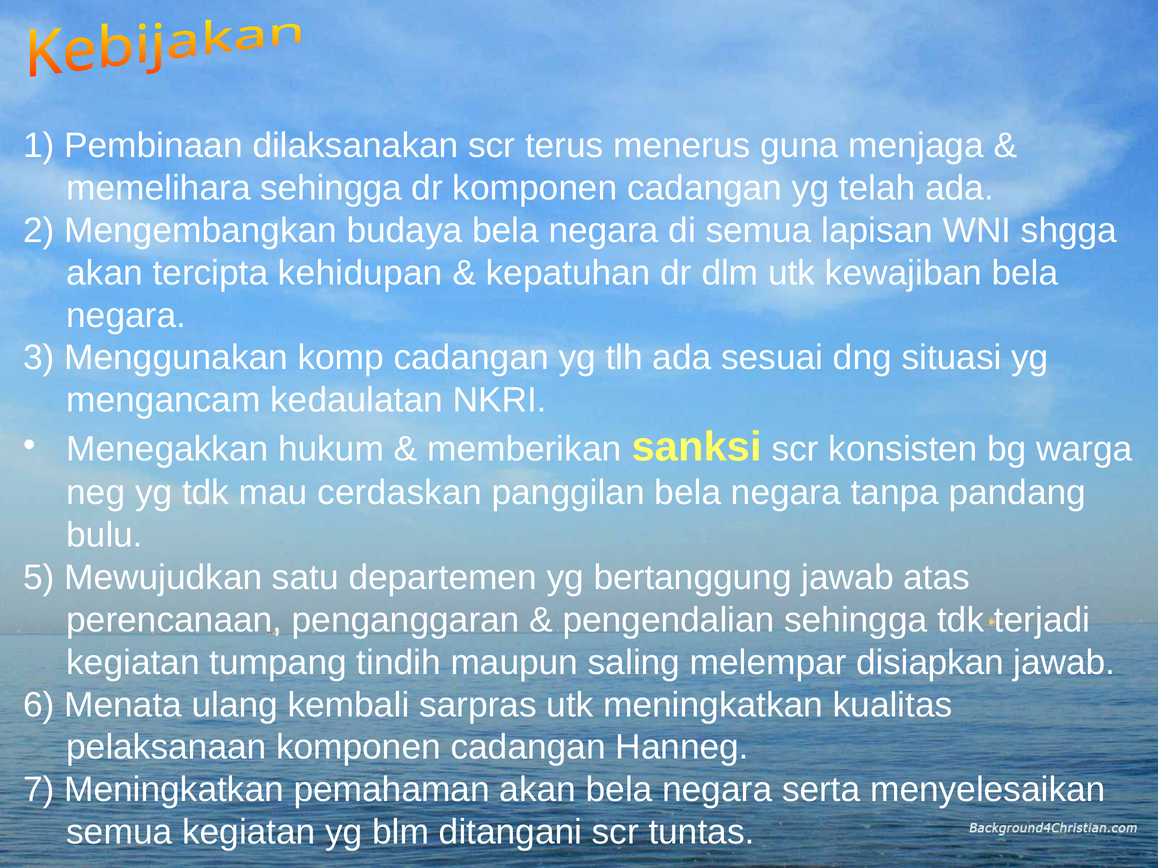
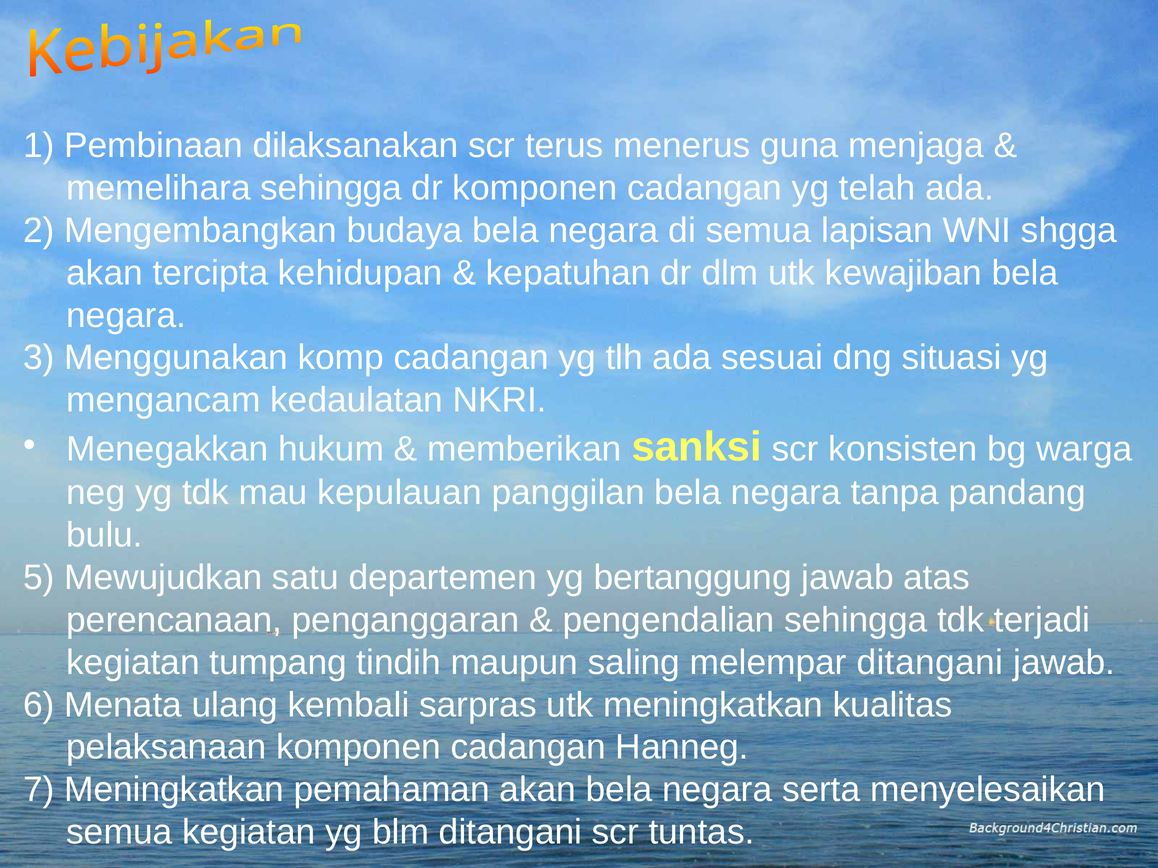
cerdaskan: cerdaskan -> kepulauan
melempar disiapkan: disiapkan -> ditangani
